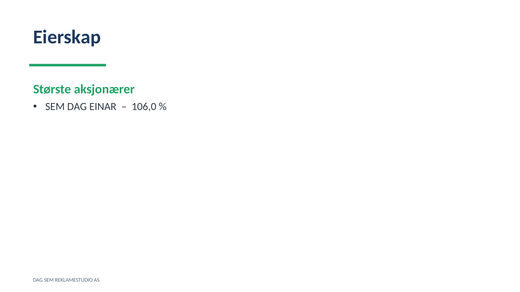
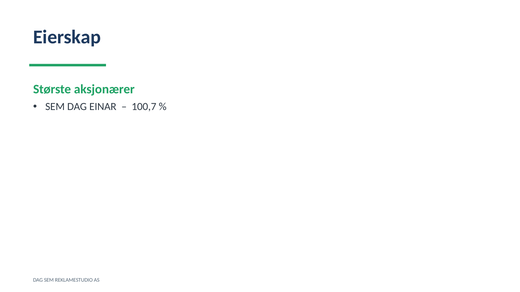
106,0: 106,0 -> 100,7
